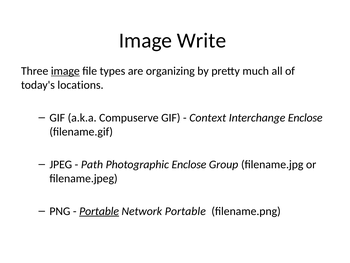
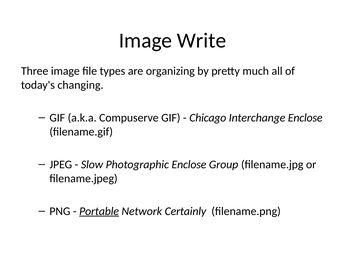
image at (65, 71) underline: present -> none
locations: locations -> changing
Context: Context -> Chicago
Path: Path -> Slow
Network Portable: Portable -> Certainly
